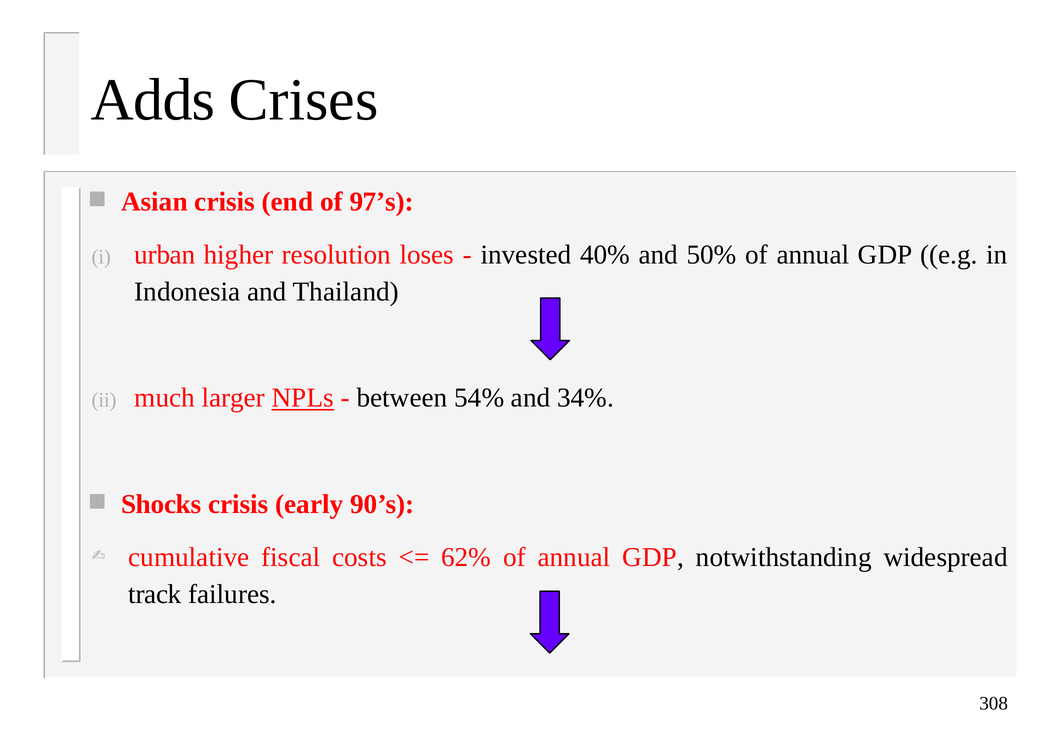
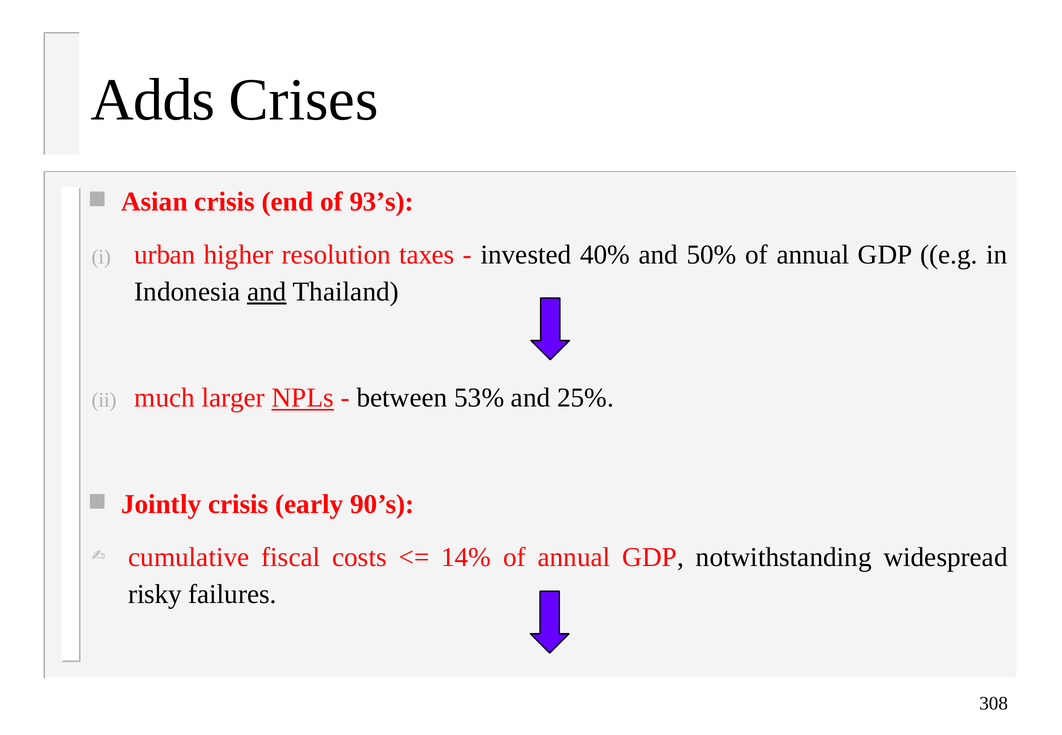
97’s: 97’s -> 93’s
loses: loses -> taxes
and at (267, 292) underline: none -> present
54%: 54% -> 53%
34%: 34% -> 25%
Shocks: Shocks -> Jointly
62%: 62% -> 14%
track: track -> risky
